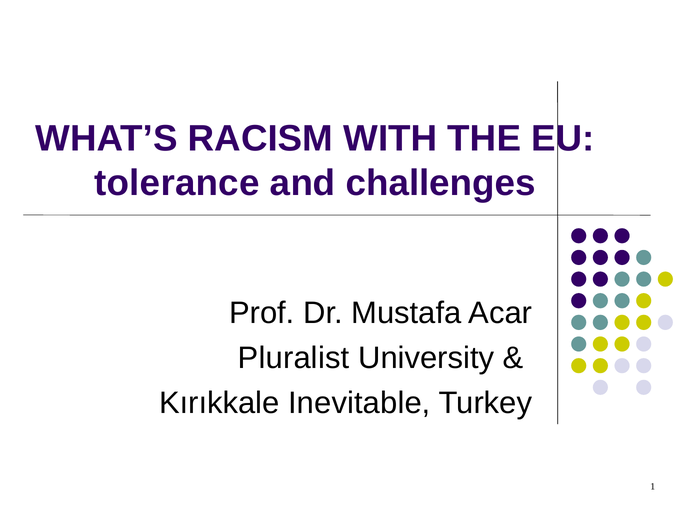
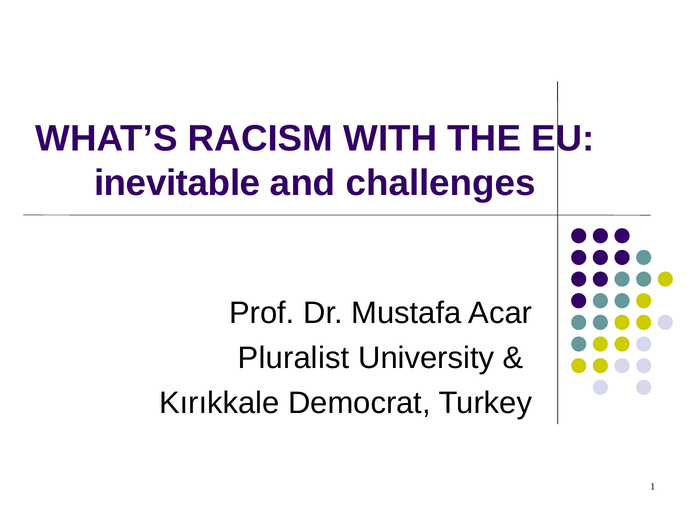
tolerance: tolerance -> inevitable
Inevitable: Inevitable -> Democrat
